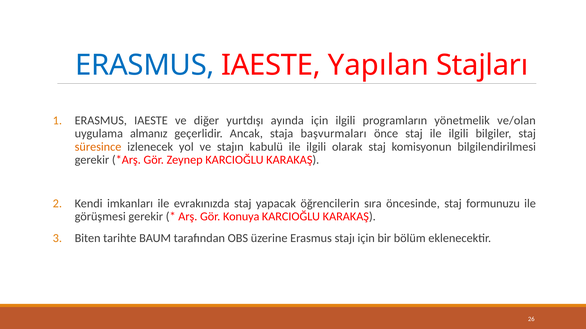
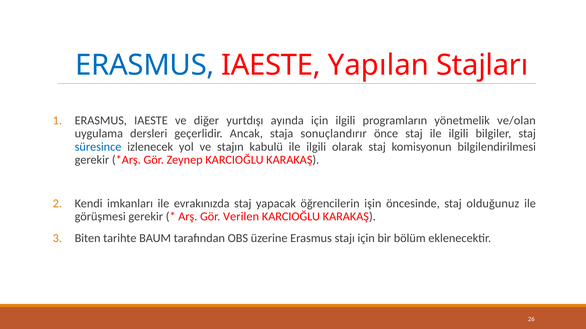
almanız: almanız -> dersleri
başvurmaları: başvurmaları -> sonuçlandırır
süresince colour: orange -> blue
sıra: sıra -> işin
formunuzu: formunuzu -> olduğunuz
Konuya: Konuya -> Verilen
